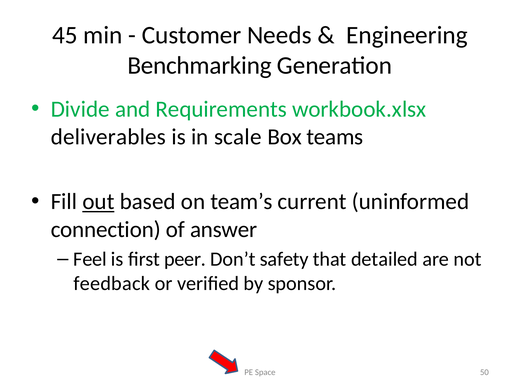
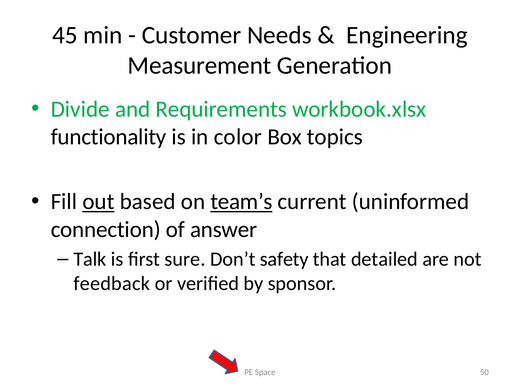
Benchmarking: Benchmarking -> Measurement
deliverables: deliverables -> functionality
scale: scale -> color
teams: teams -> topics
team’s underline: none -> present
Feel: Feel -> Talk
peer: peer -> sure
